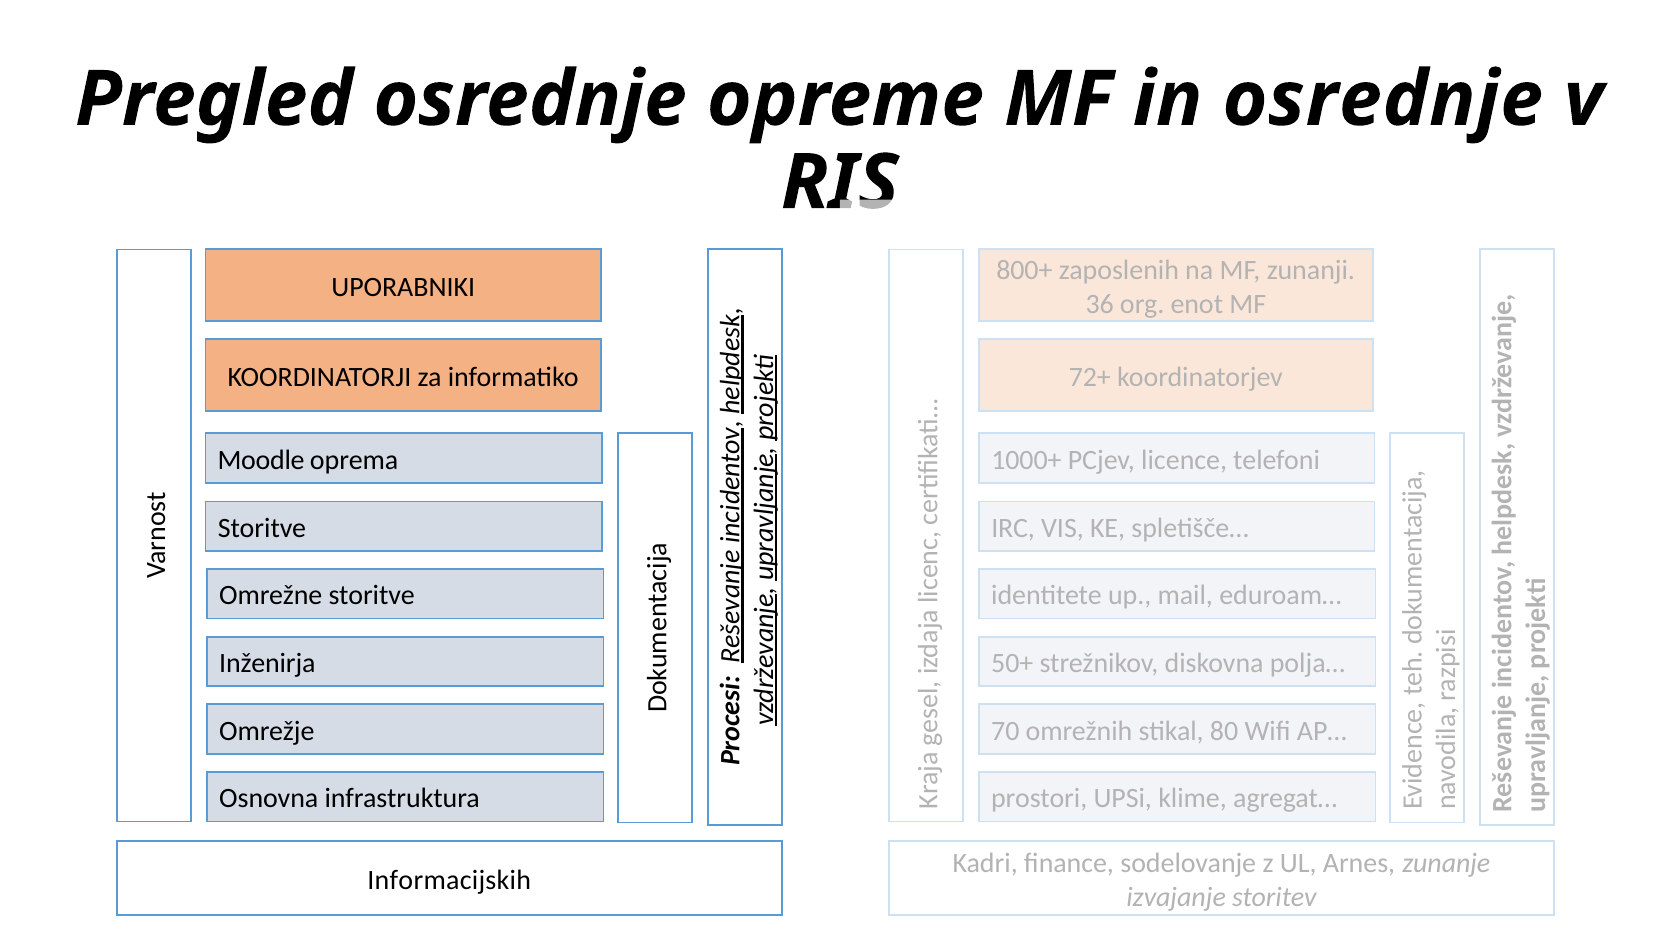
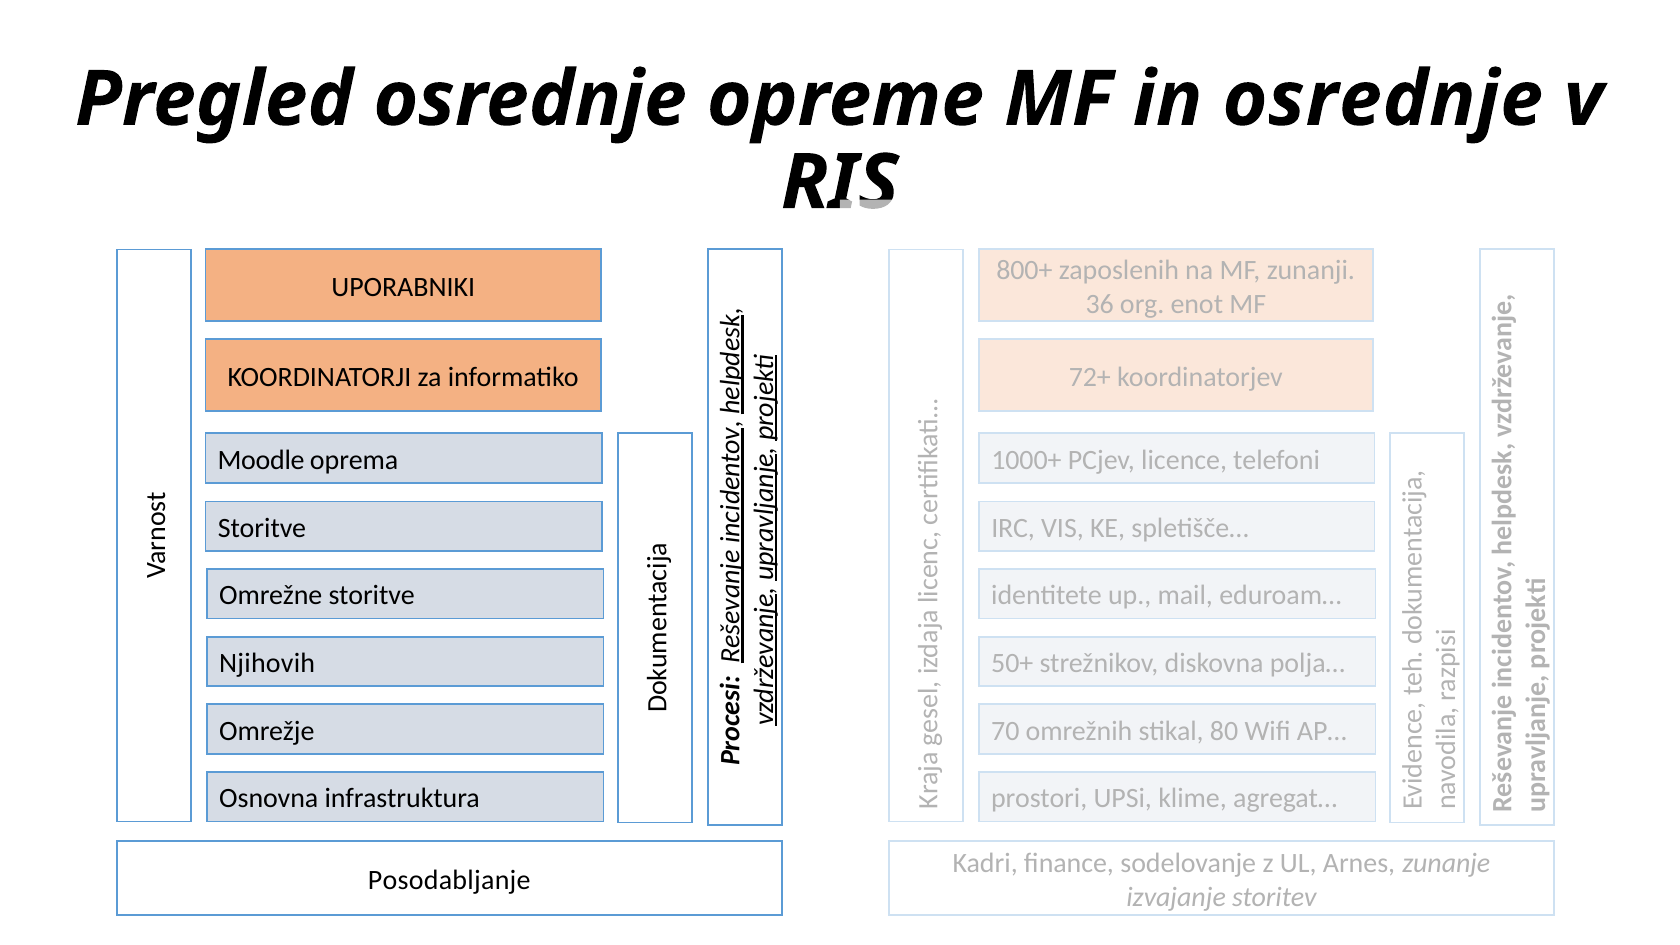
Inženirja: Inženirja -> Njihovih
Informacijskih: Informacijskih -> Posodabljanje
